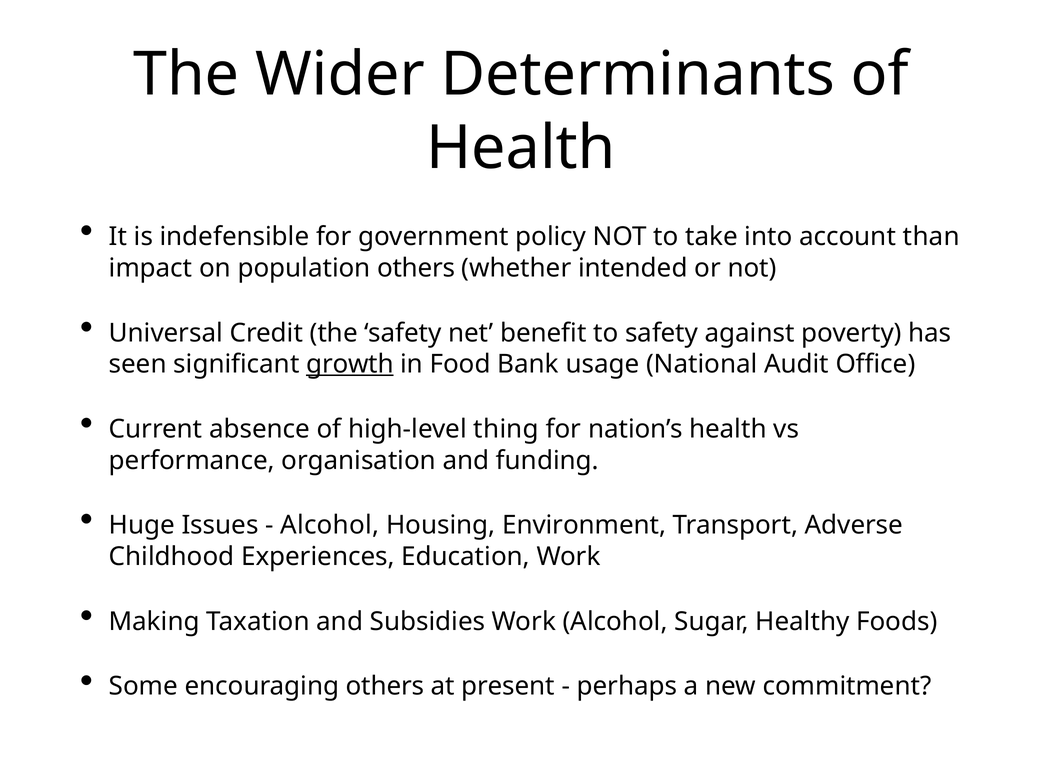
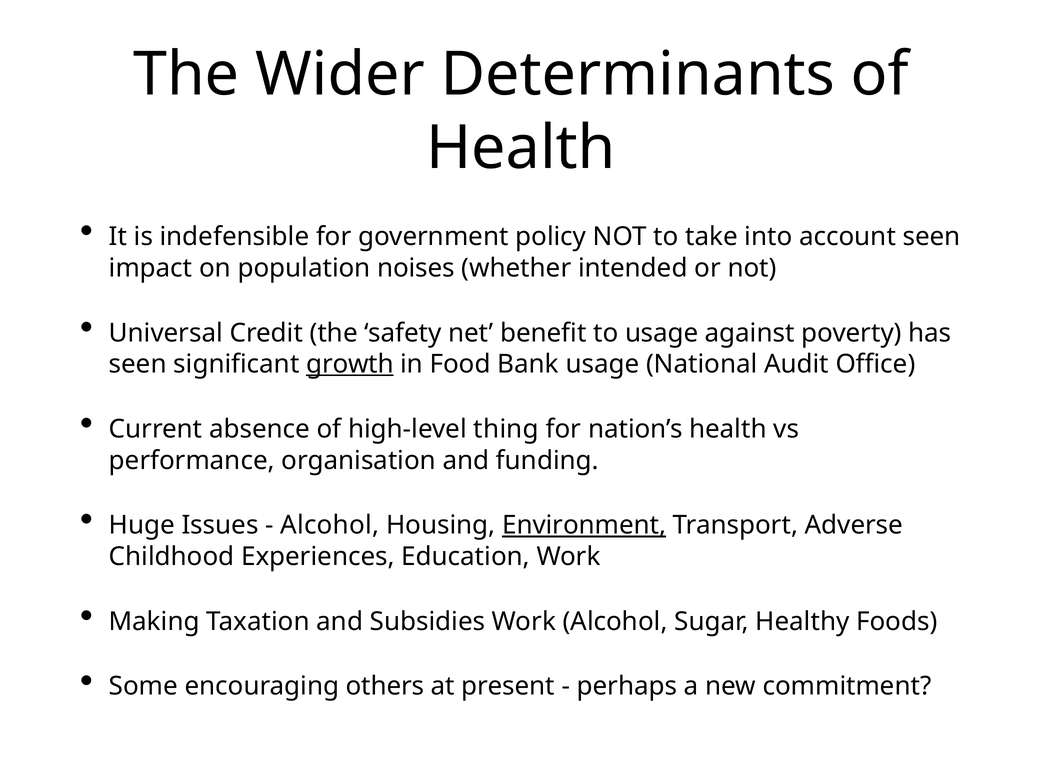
account than: than -> seen
population others: others -> noises
to safety: safety -> usage
Environment underline: none -> present
